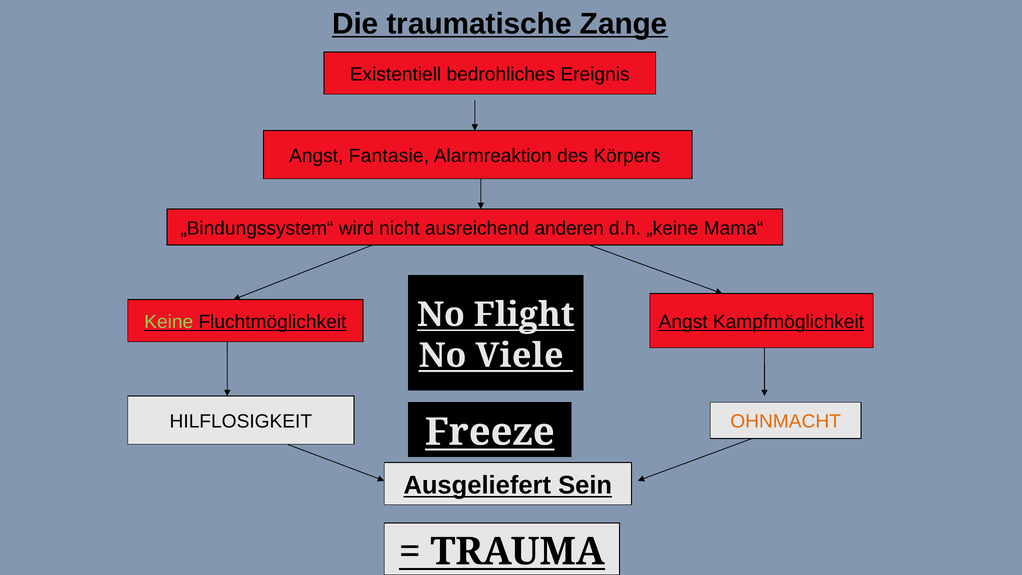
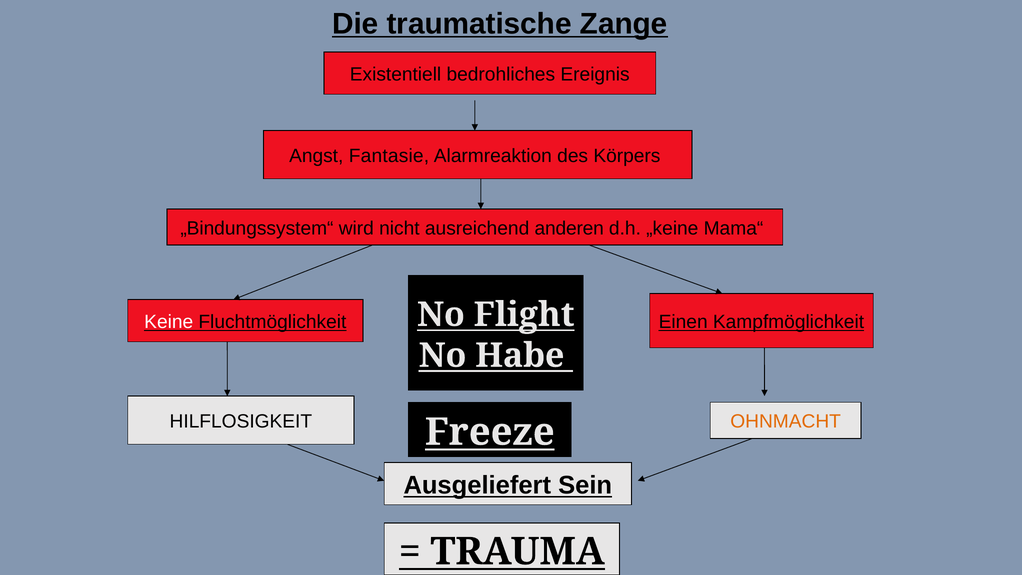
Angst at (683, 322): Angst -> Einen
Keine colour: light green -> white
Viele: Viele -> Habe
